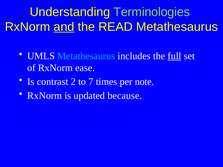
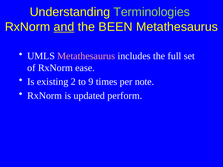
READ: READ -> BEEN
Metathesaurus at (86, 56) colour: light blue -> pink
full underline: present -> none
contrast: contrast -> existing
7: 7 -> 9
because: because -> perform
